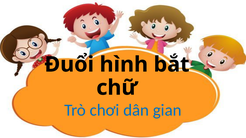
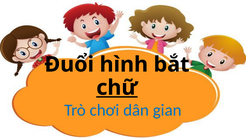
chữ underline: none -> present
